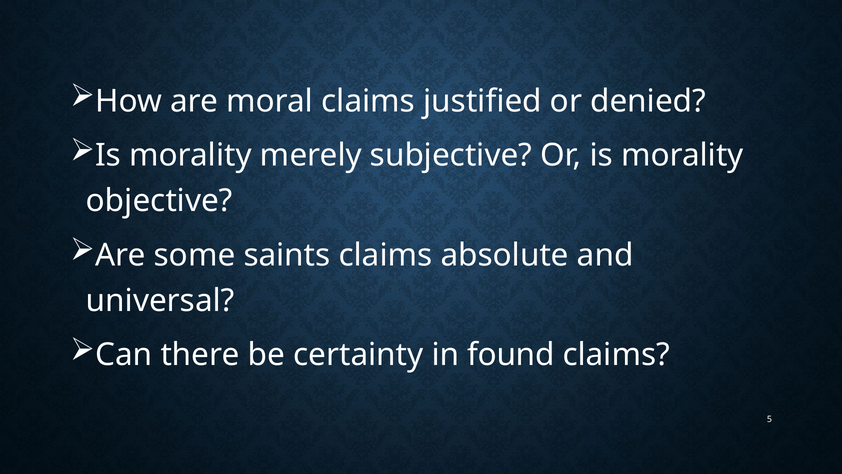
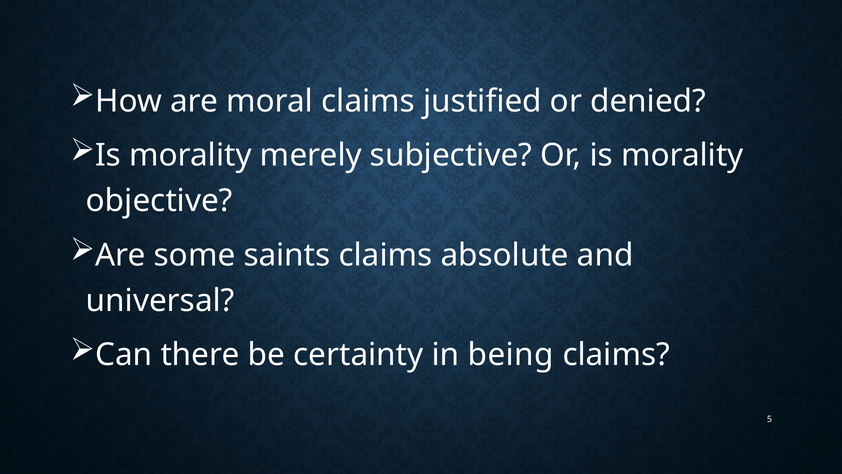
found: found -> being
